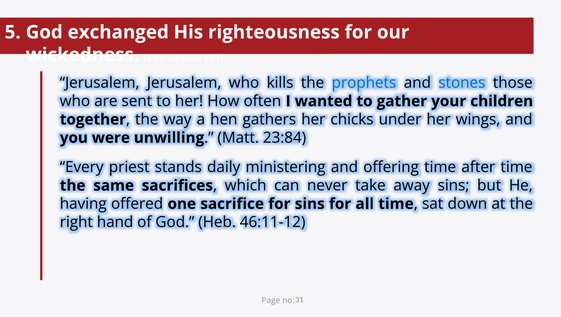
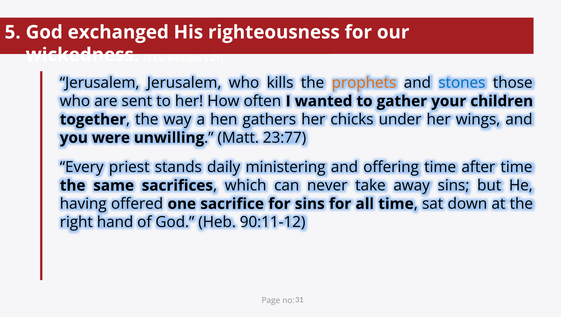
prophets colour: blue -> orange
23:84: 23:84 -> 23:77
46:11-12: 46:11-12 -> 90:11-12
